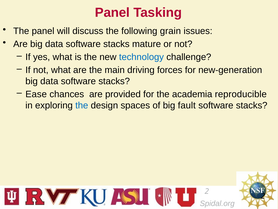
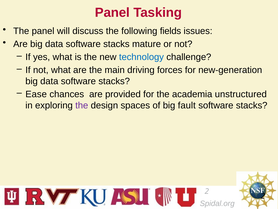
grain: grain -> fields
reproducible: reproducible -> unstructured
the at (82, 105) colour: blue -> purple
